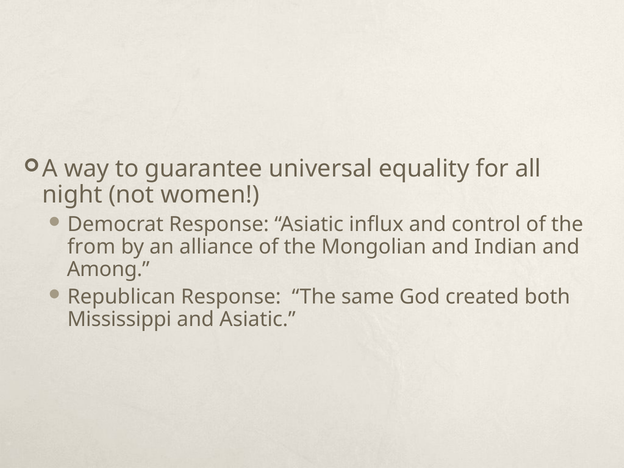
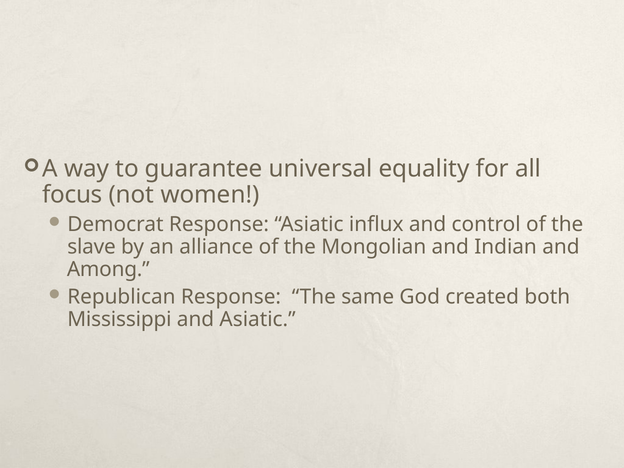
night: night -> focus
from: from -> slave
